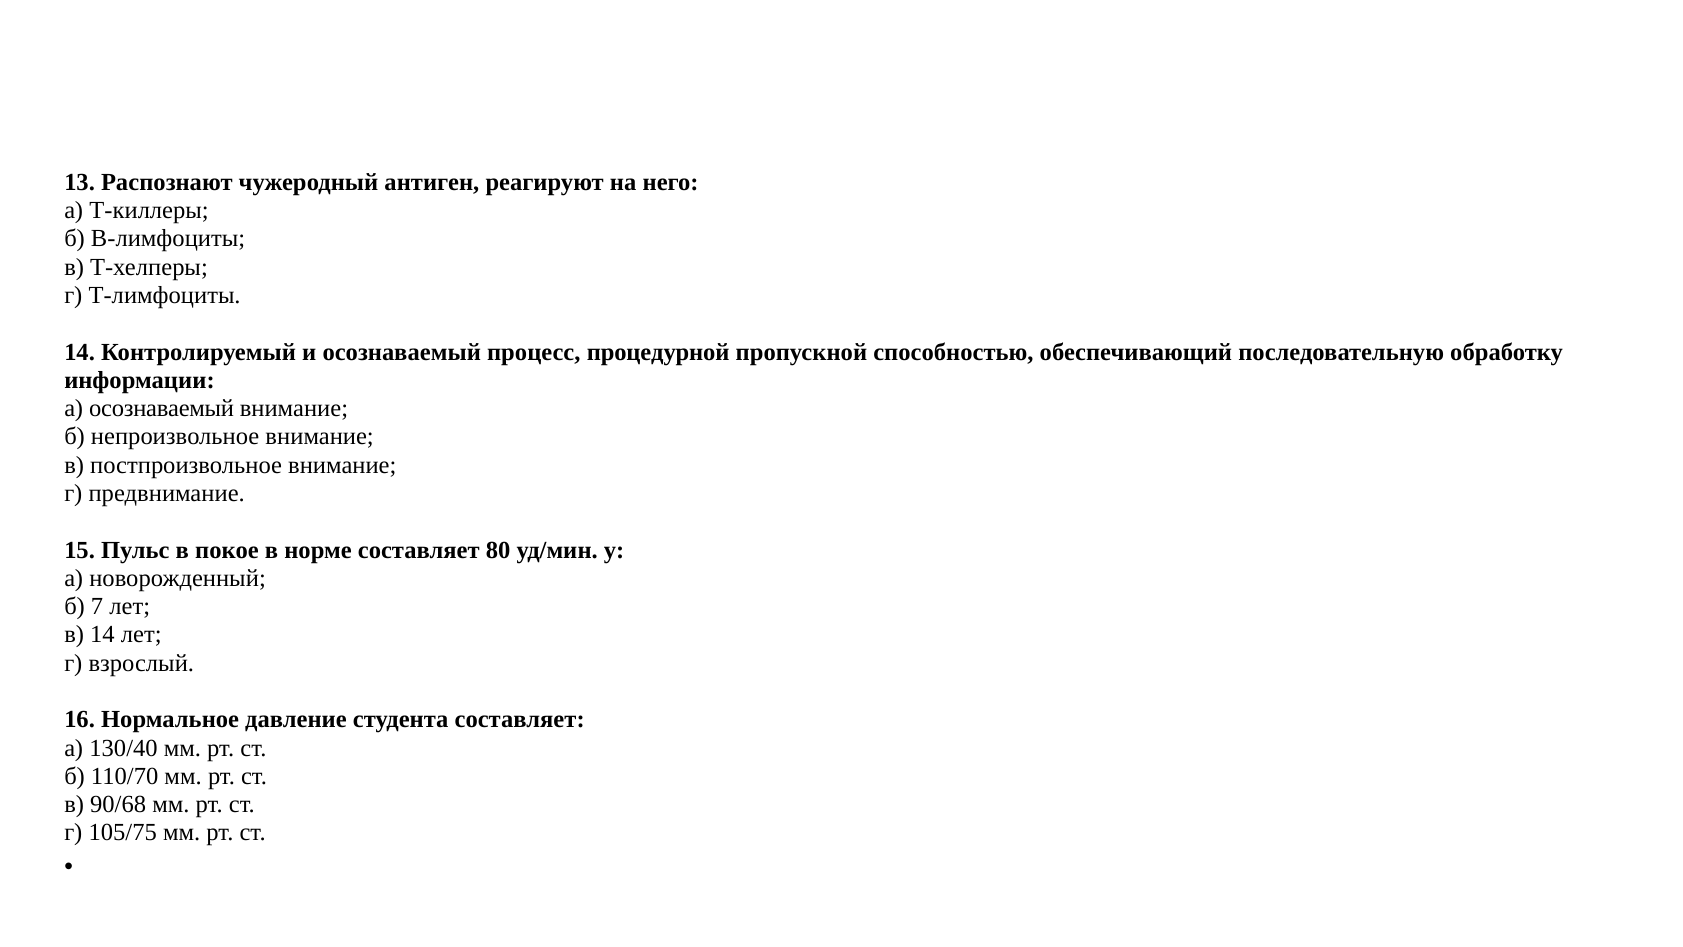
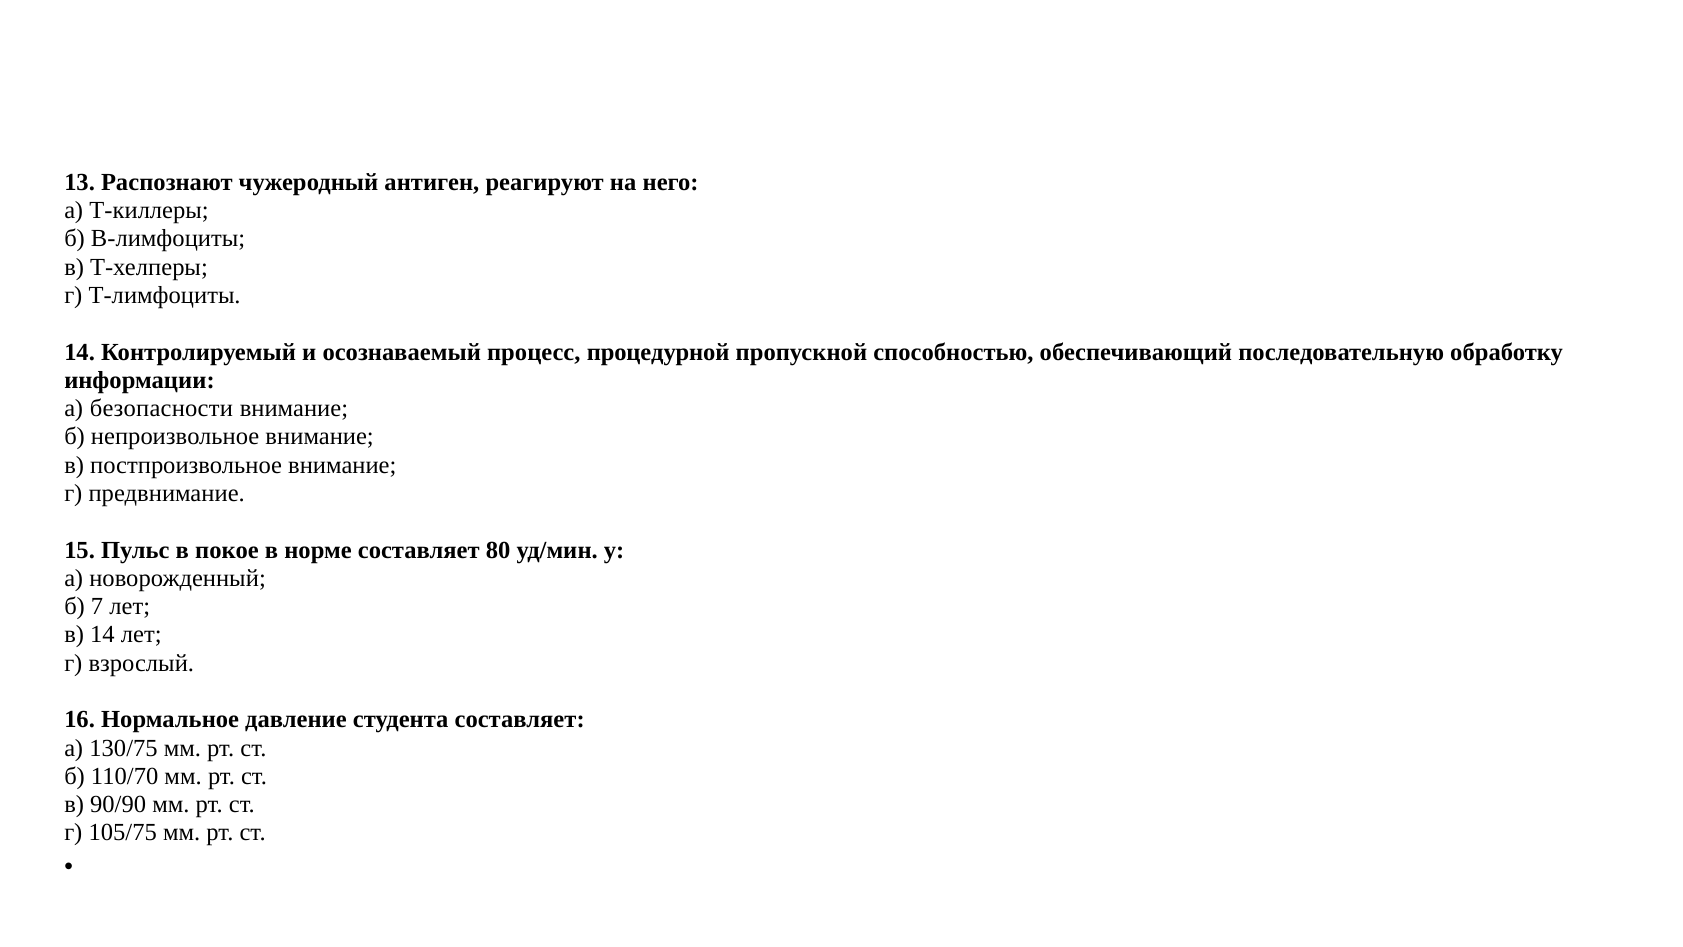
а осознаваемый: осознаваемый -> безопасности
130/40: 130/40 -> 130/75
90/68: 90/68 -> 90/90
